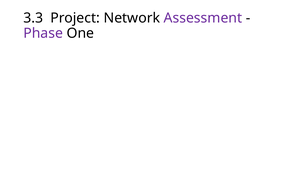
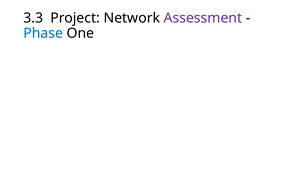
Phase colour: purple -> blue
